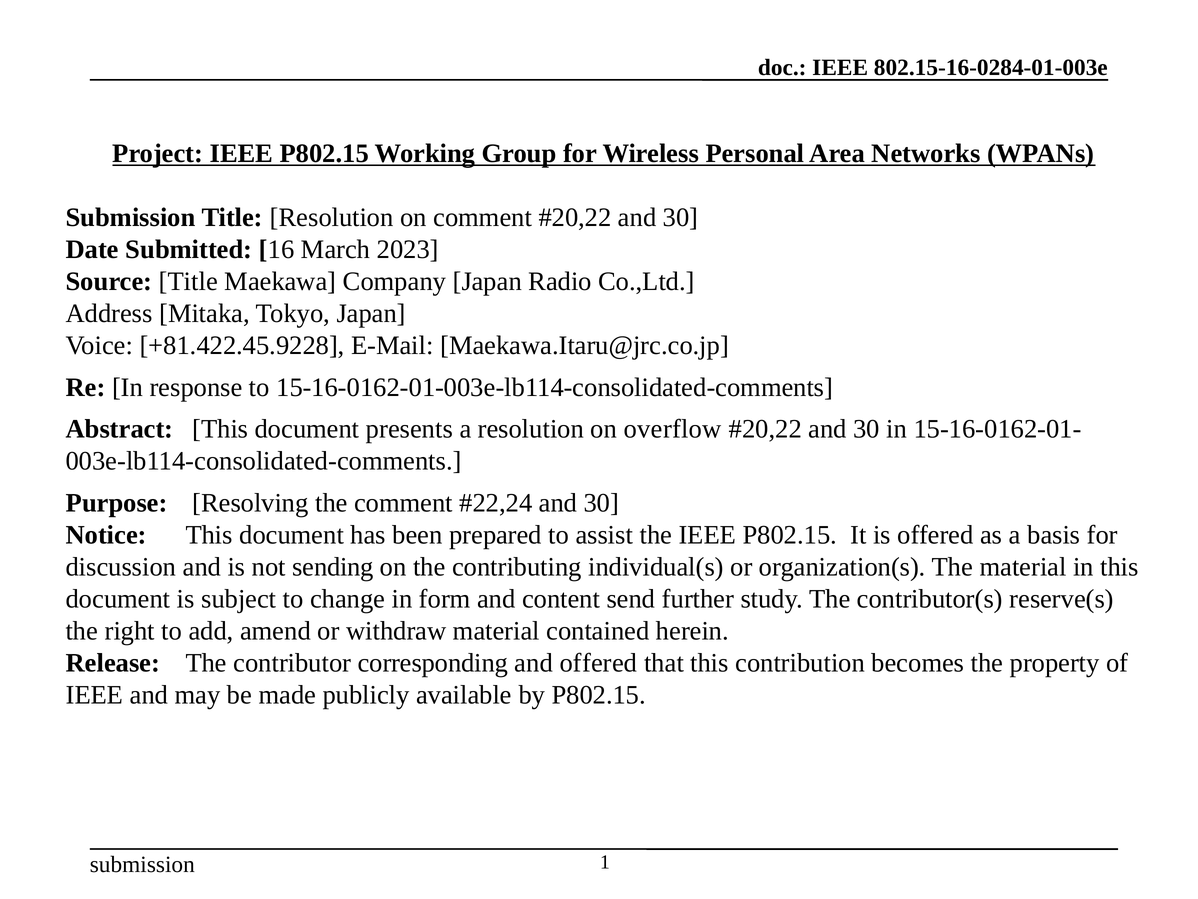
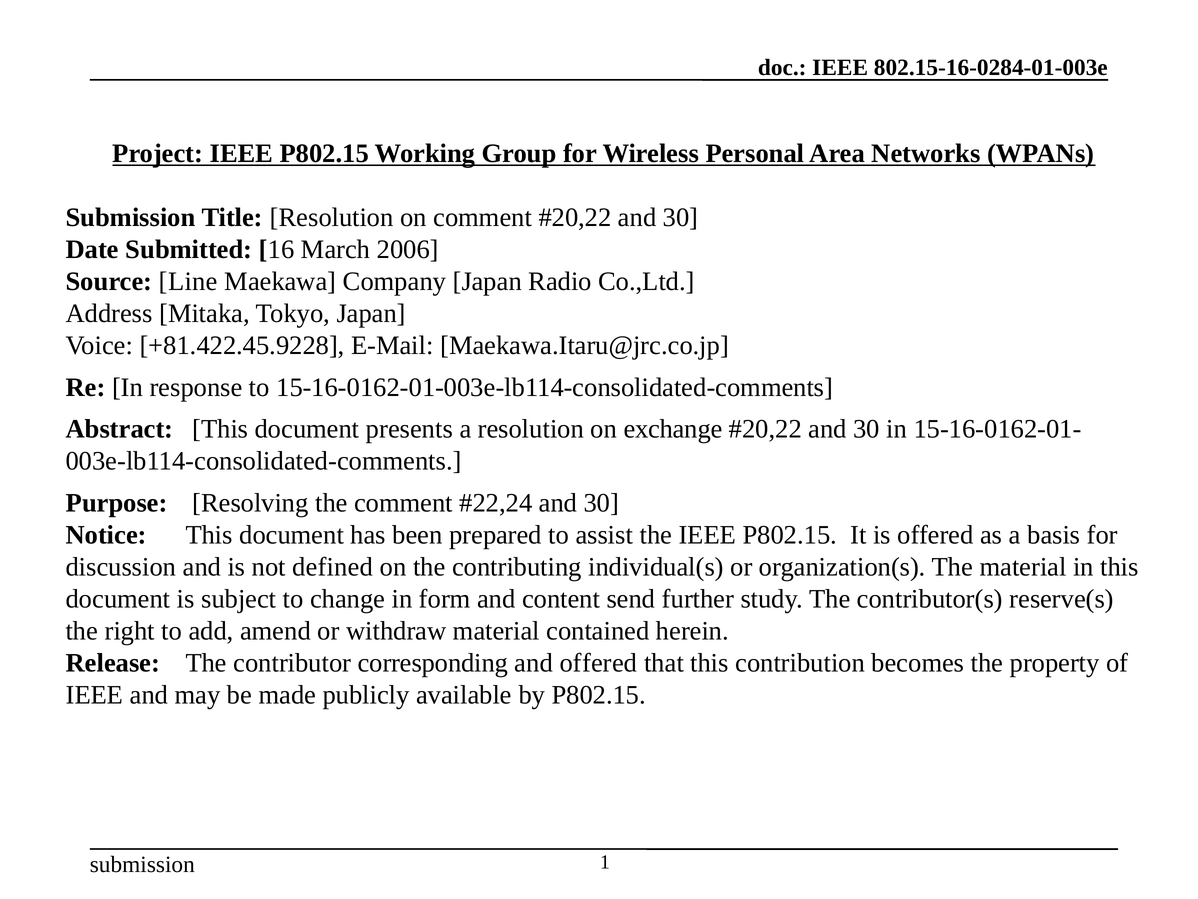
2023: 2023 -> 2006
Source Title: Title -> Line
overflow: overflow -> exchange
sending: sending -> defined
